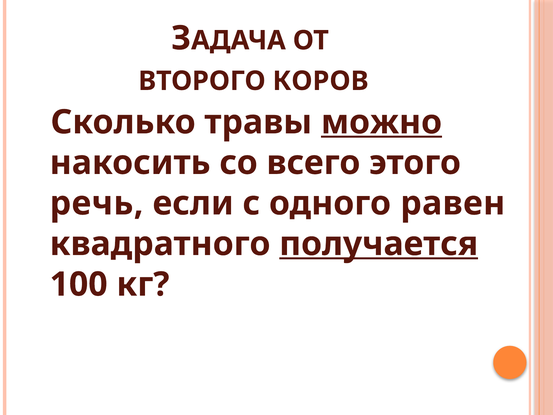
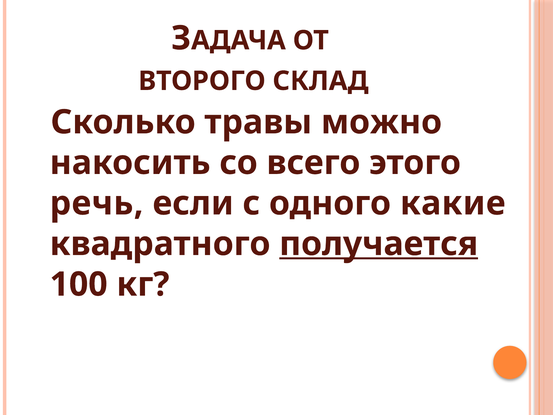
КОРОВ: КОРОВ -> СКЛАД
можно underline: present -> none
равен: равен -> какие
